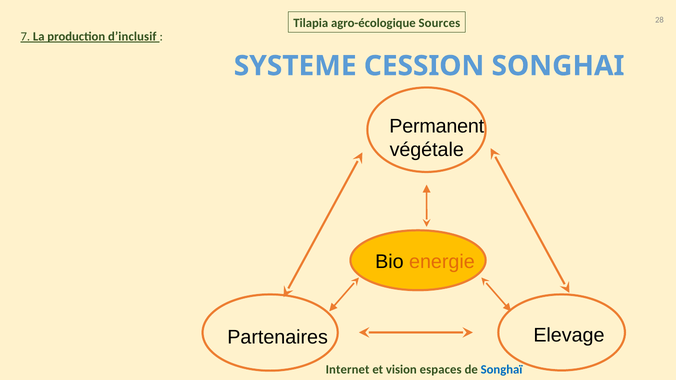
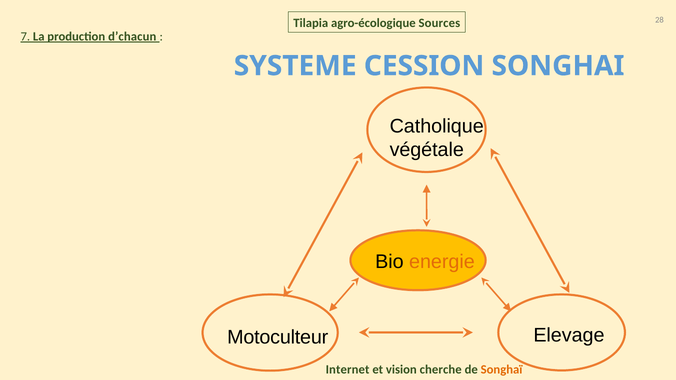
d’inclusif: d’inclusif -> d’chacun
Permanent: Permanent -> Catholique
Partenaires: Partenaires -> Motoculteur
espaces: espaces -> cherche
Songhaï colour: blue -> orange
